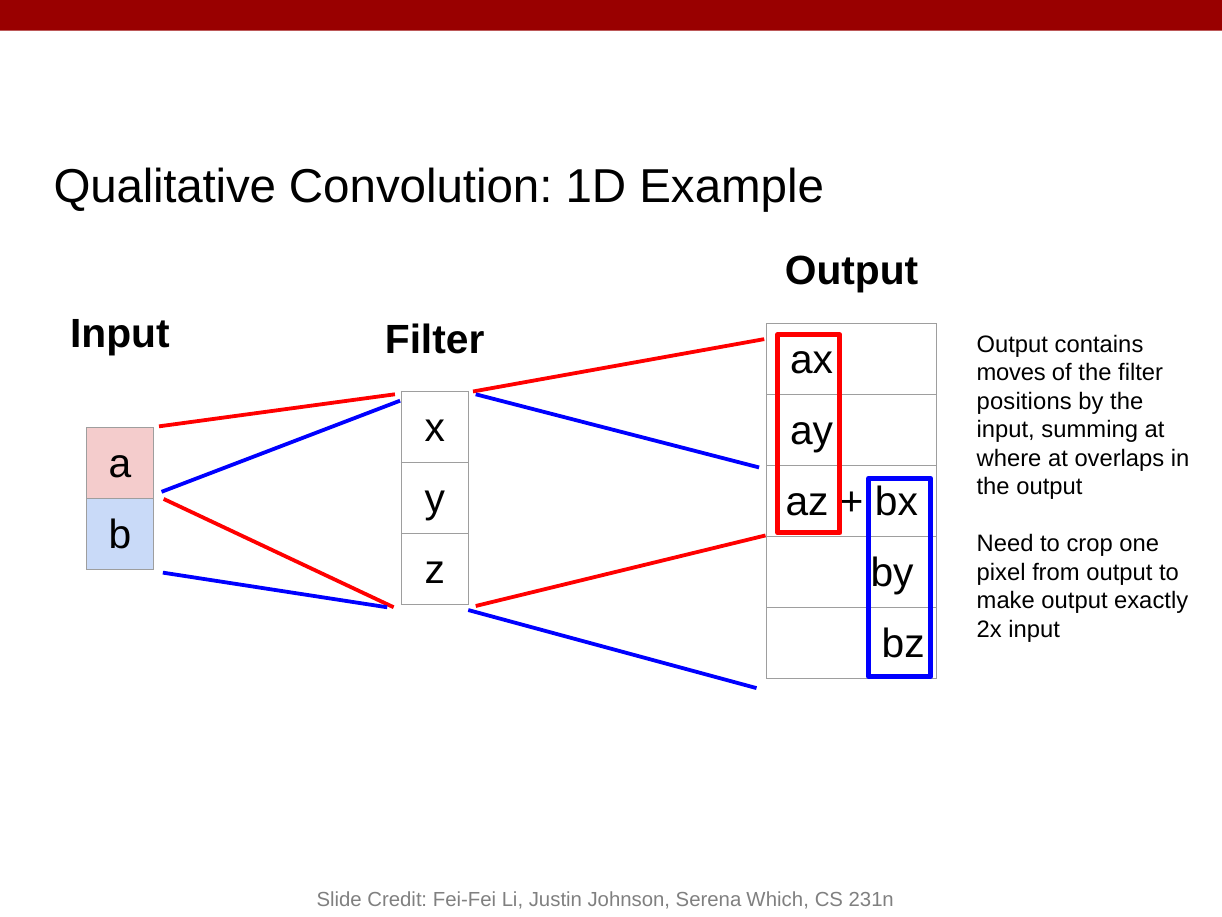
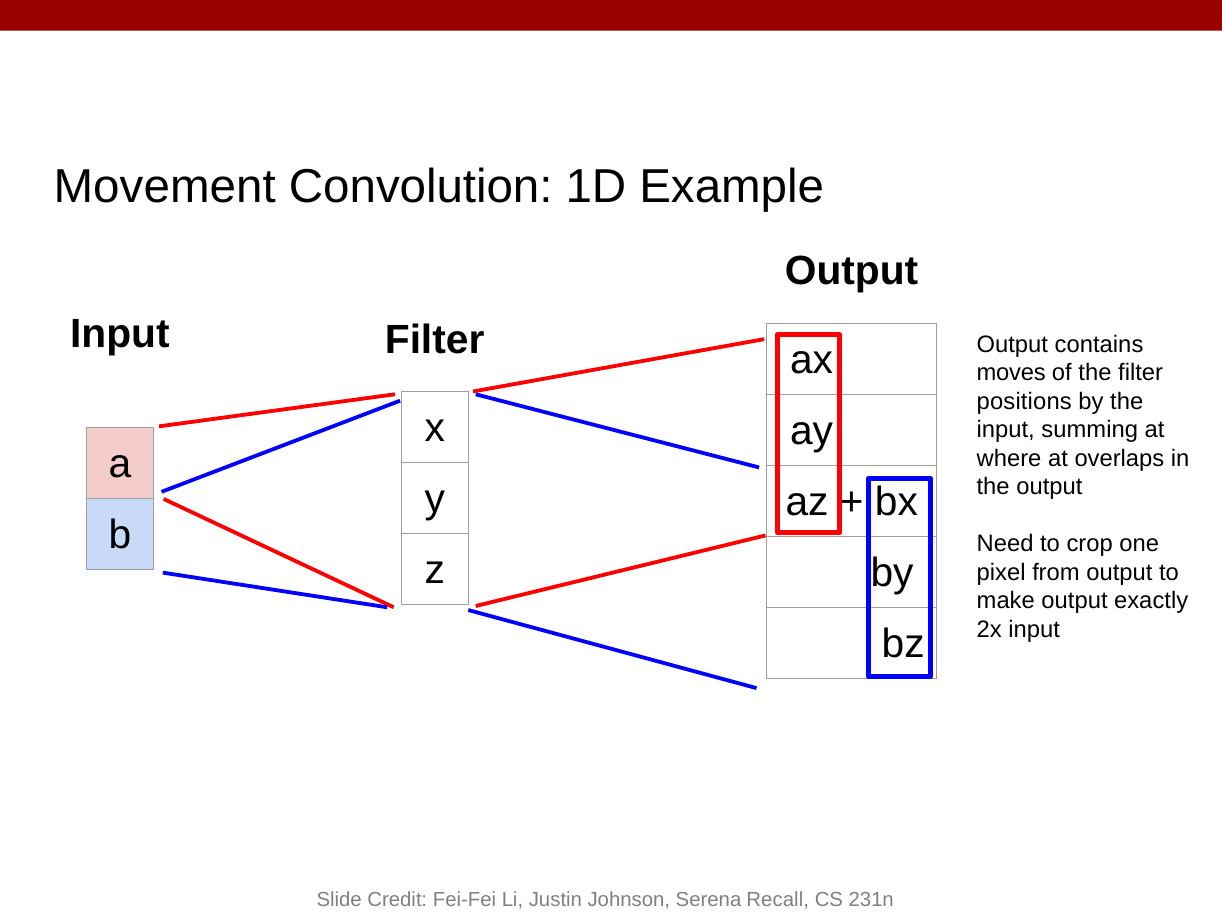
Qualitative: Qualitative -> Movement
Which: Which -> Recall
